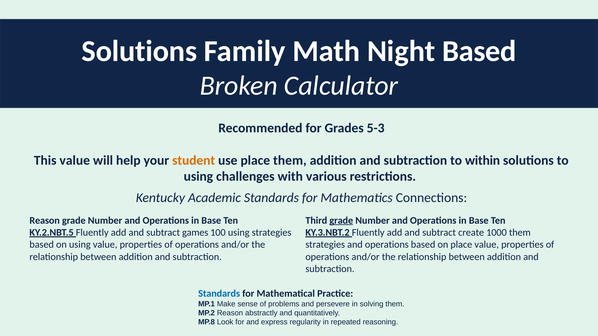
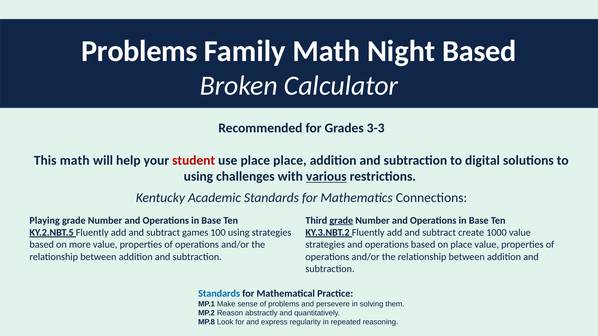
Solutions at (139, 51): Solutions -> Problems
5-3: 5-3 -> 3-3
This value: value -> math
student colour: orange -> red
place them: them -> place
within: within -> digital
various underline: none -> present
Reason at (45, 221): Reason -> Playing
1000 them: them -> value
on using: using -> more
